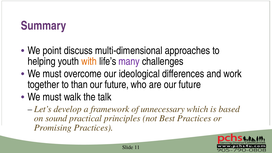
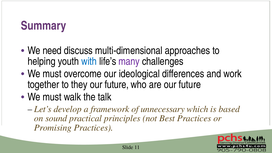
point: point -> need
with colour: orange -> blue
than: than -> they
